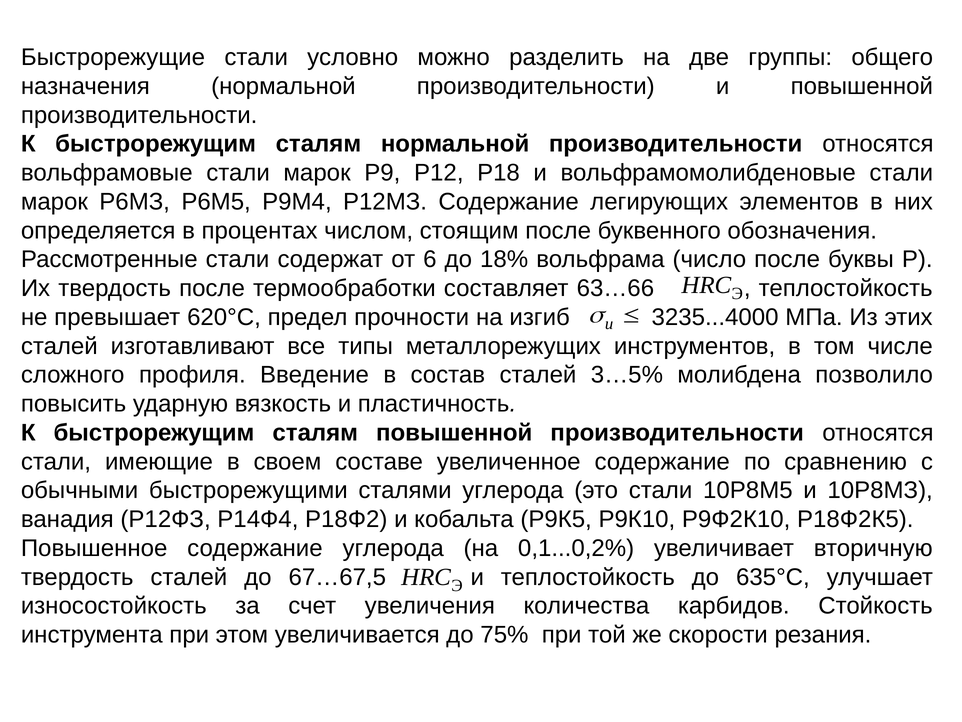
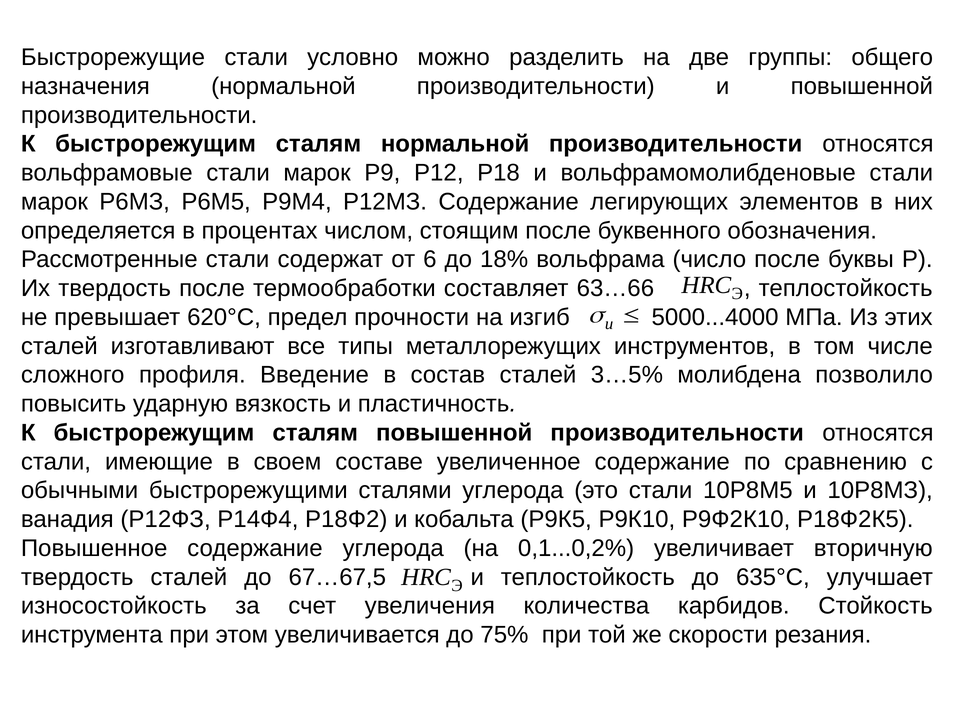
3235...4000: 3235...4000 -> 5000...4000
